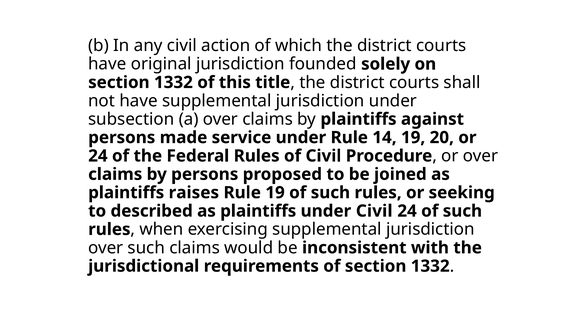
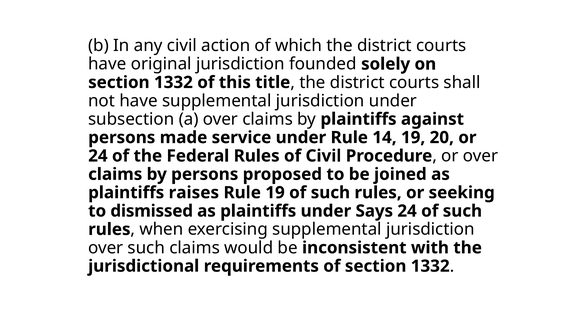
described: described -> dismissed
under Civil: Civil -> Says
